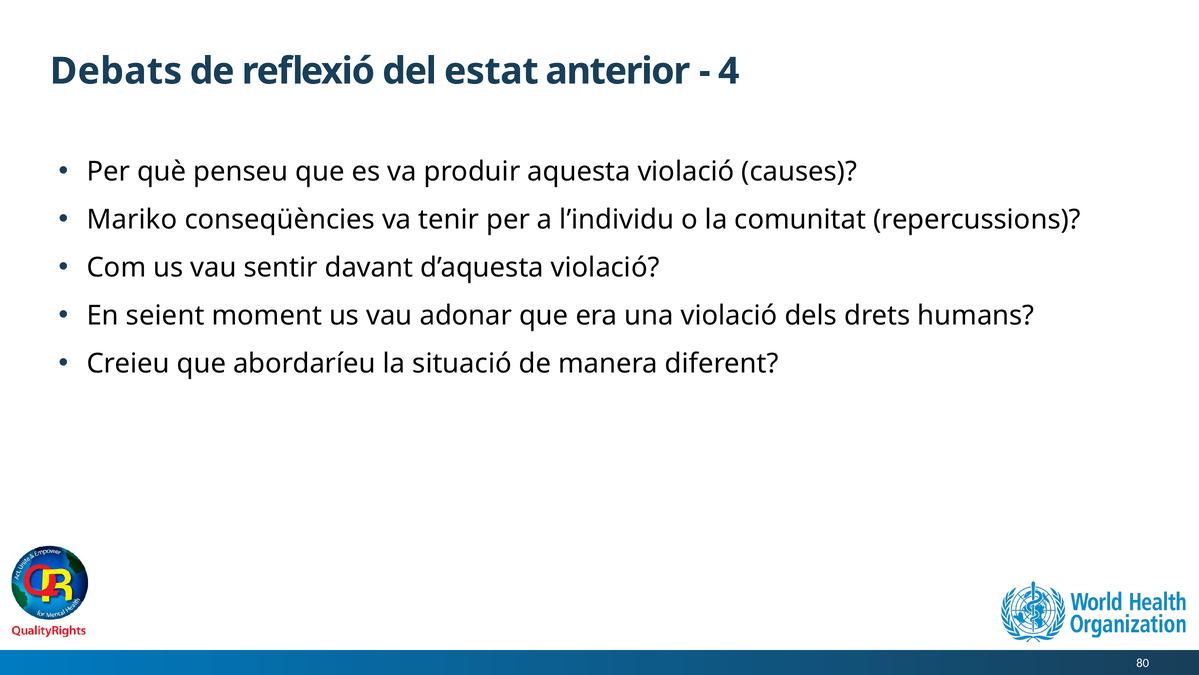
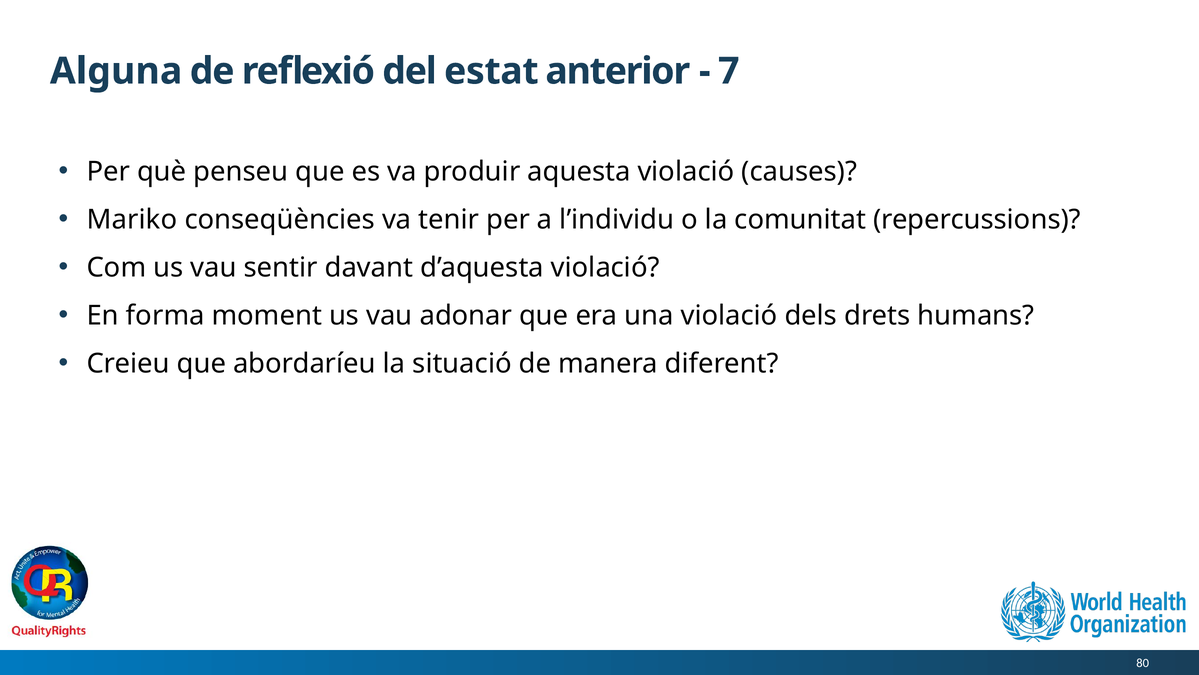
Debats: Debats -> Alguna
4: 4 -> 7
seient: seient -> forma
